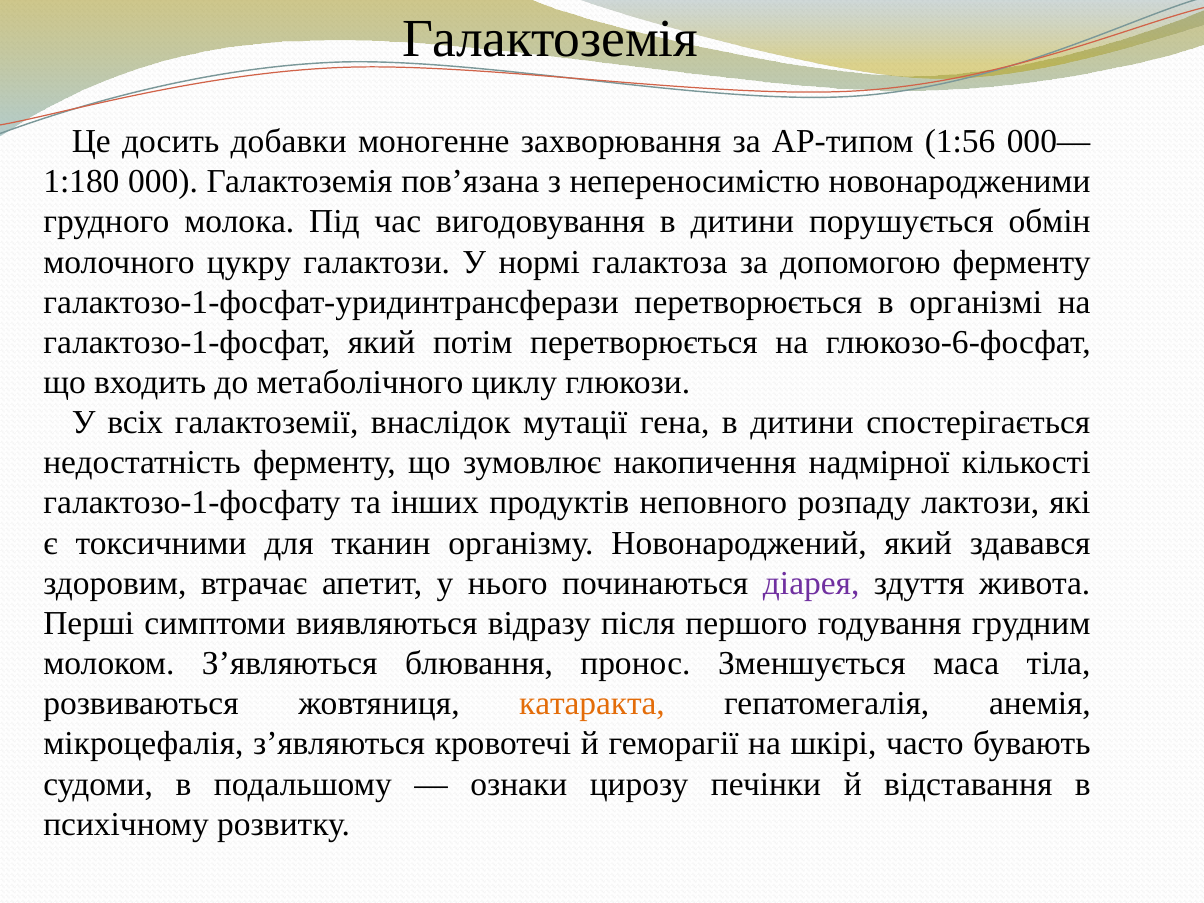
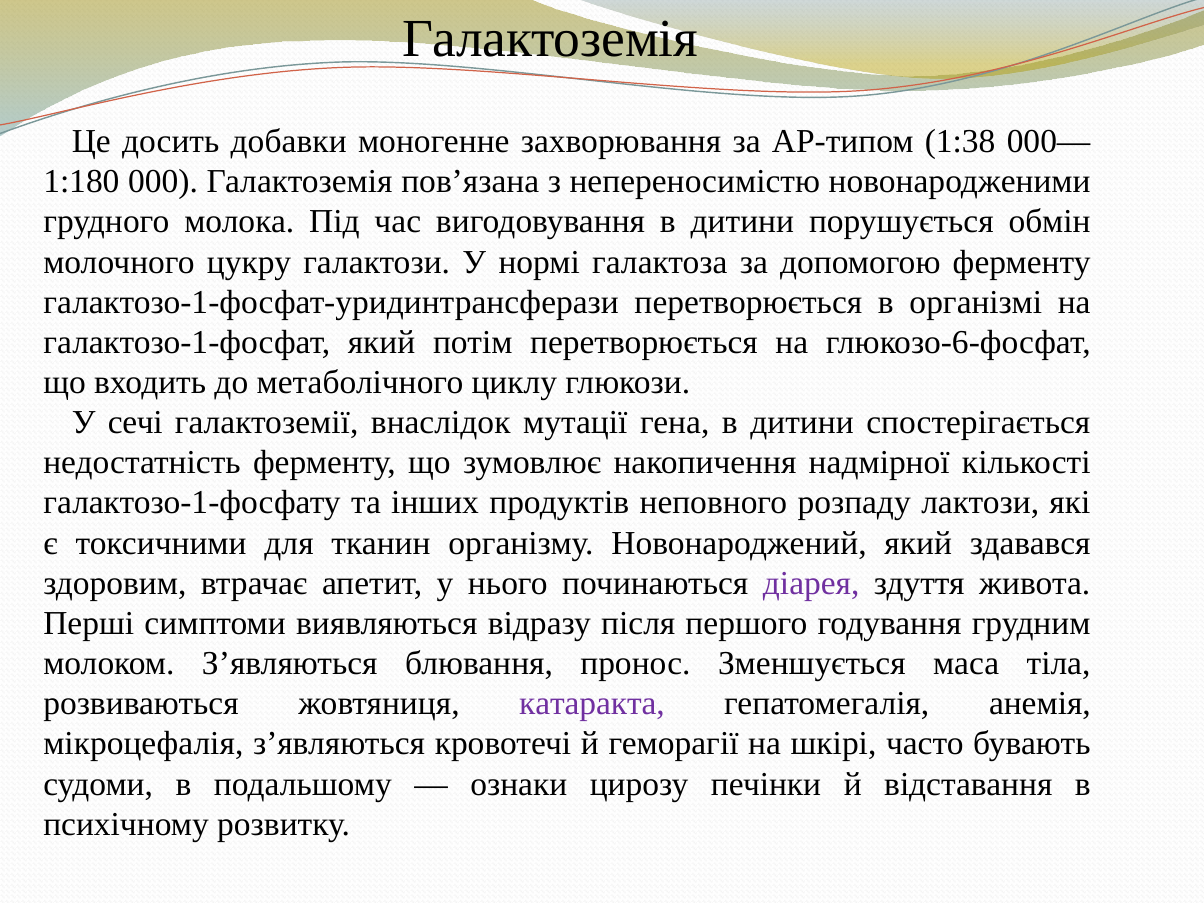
1:56: 1:56 -> 1:38
всіх: всіх -> сечі
катаракта colour: orange -> purple
